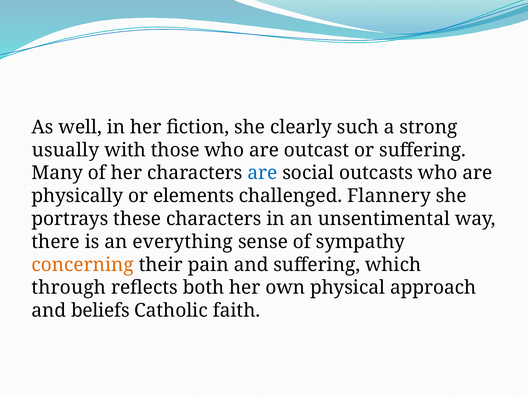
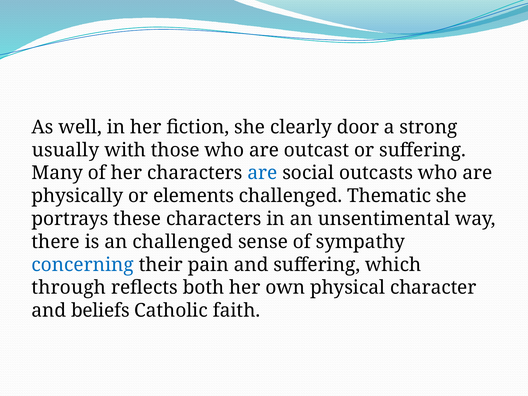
such: such -> door
Flannery: Flannery -> Thematic
an everything: everything -> challenged
concerning colour: orange -> blue
approach: approach -> character
